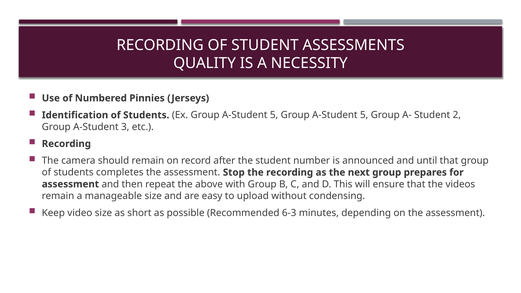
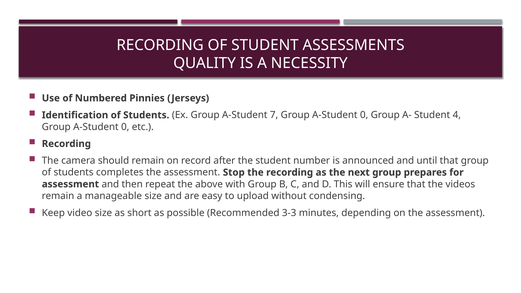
Ex Group A-Student 5: 5 -> 7
5 at (364, 115): 5 -> 0
2: 2 -> 4
3 at (125, 127): 3 -> 0
6-3: 6-3 -> 3-3
